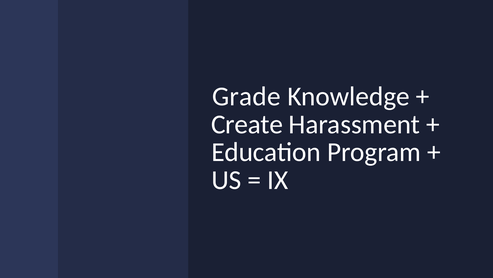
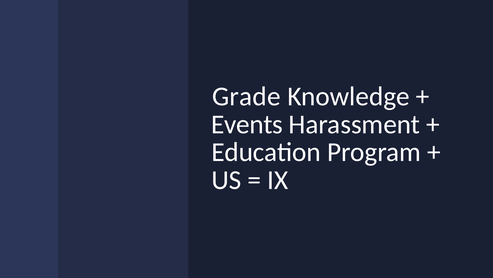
Create: Create -> Events
